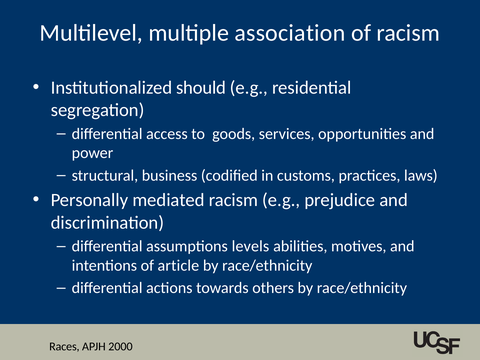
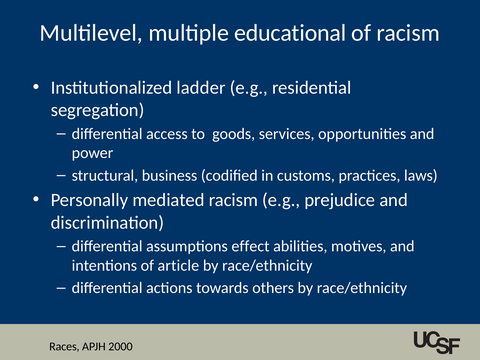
association: association -> educational
should: should -> ladder
levels: levels -> effect
